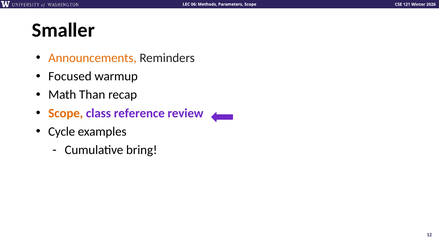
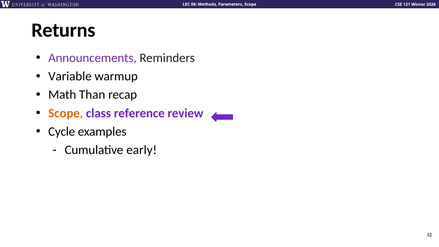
Smaller: Smaller -> Returns
Announcements colour: orange -> purple
Focused: Focused -> Variable
bring: bring -> early
